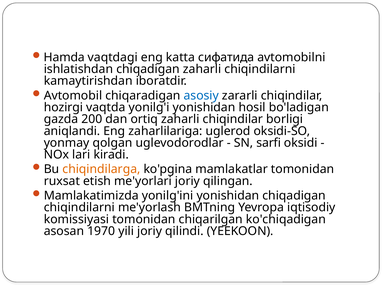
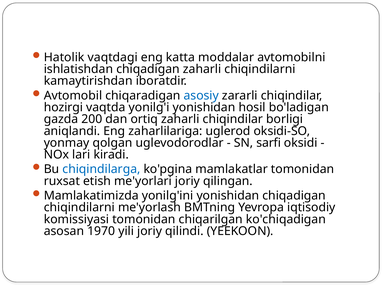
Hamda: Hamda -> Hatolik
сифатида: сифатида -> moddalar
chiqindilarga colour: orange -> blue
